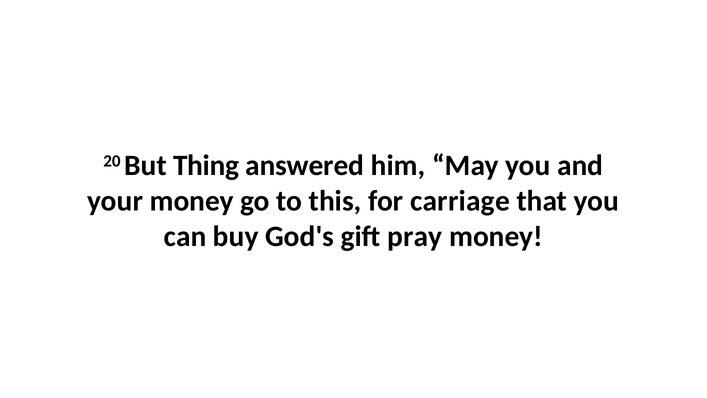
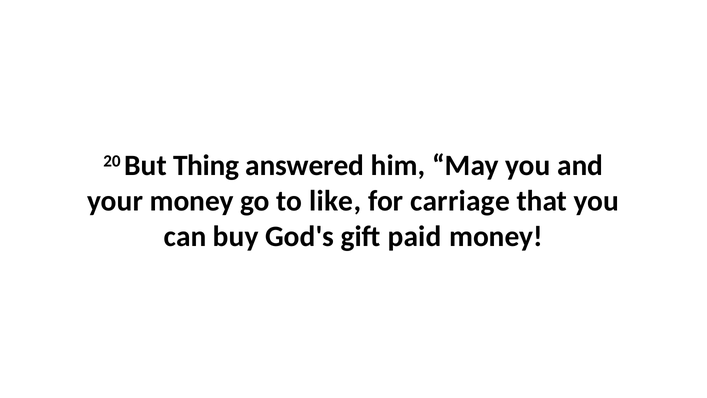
this: this -> like
pray: pray -> paid
